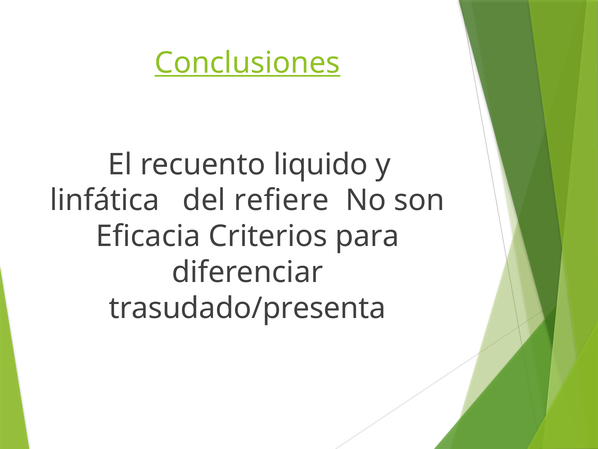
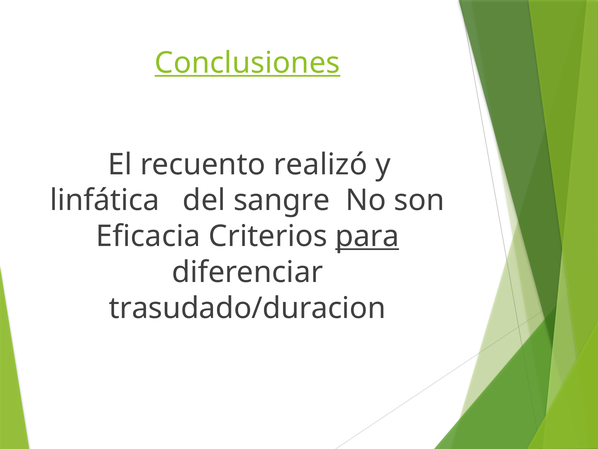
liquido: liquido -> realizó
refiere: refiere -> sangre
para underline: none -> present
trasudado/presenta: trasudado/presenta -> trasudado/duracion
